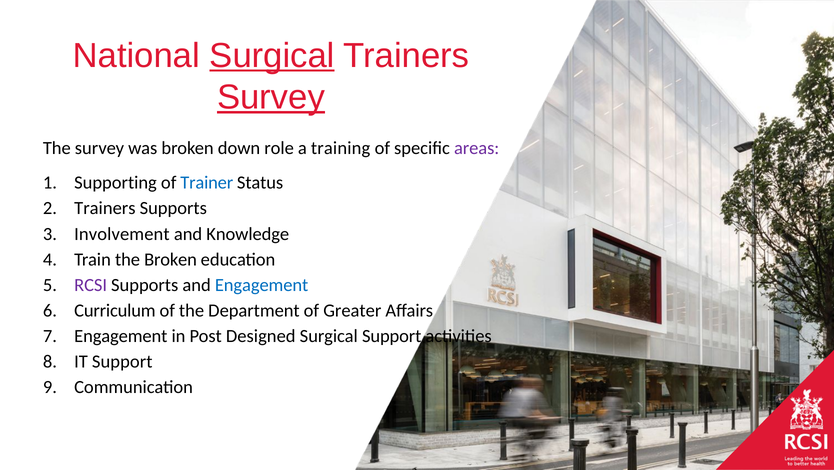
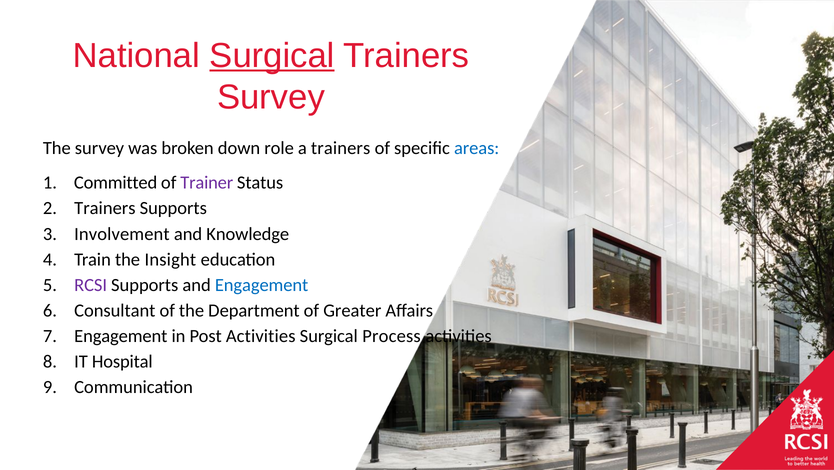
Survey at (271, 97) underline: present -> none
a training: training -> trainers
areas colour: purple -> blue
Supporting: Supporting -> Committed
Trainer colour: blue -> purple
the Broken: Broken -> Insight
Curriculum: Curriculum -> Consultant
Post Designed: Designed -> Activities
Surgical Support: Support -> Process
IT Support: Support -> Hospital
